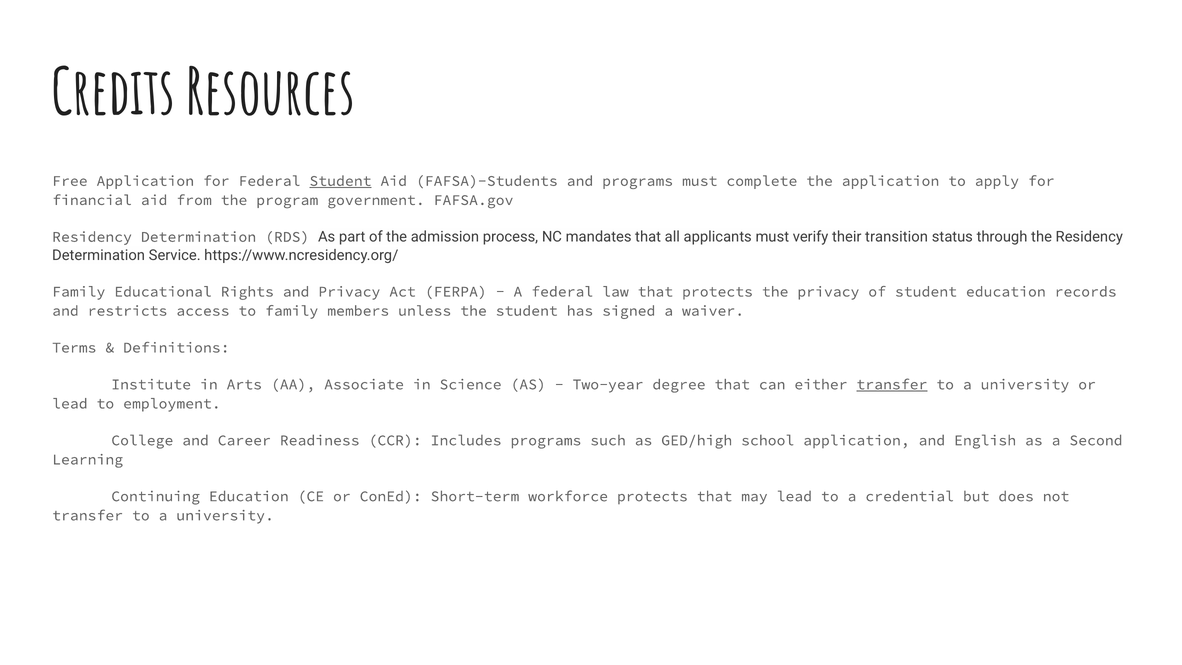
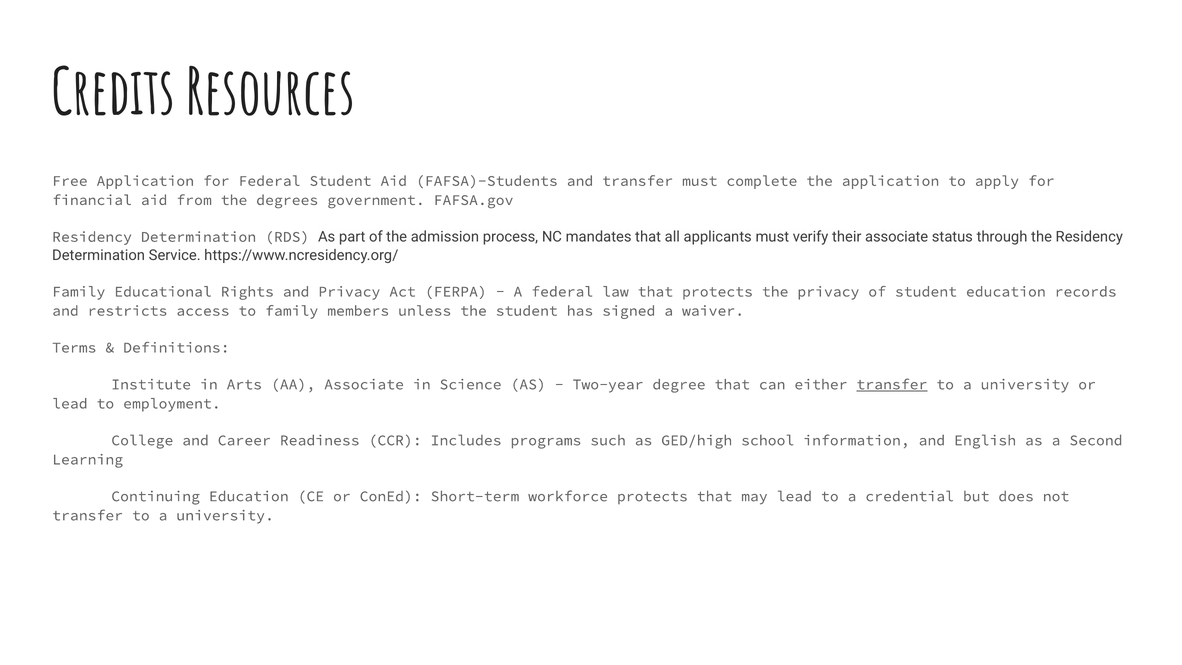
Student at (340, 181) underline: present -> none
and programs: programs -> transfer
program: program -> degrees
their transition: transition -> associate
school application: application -> information
